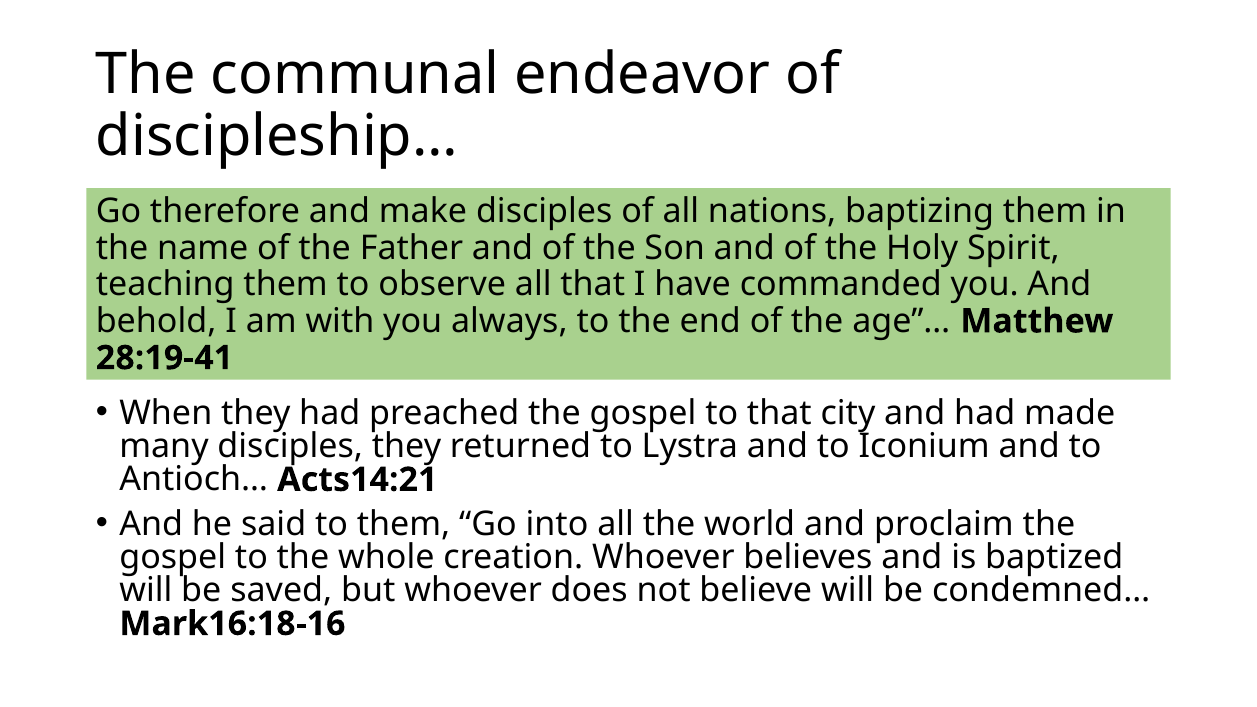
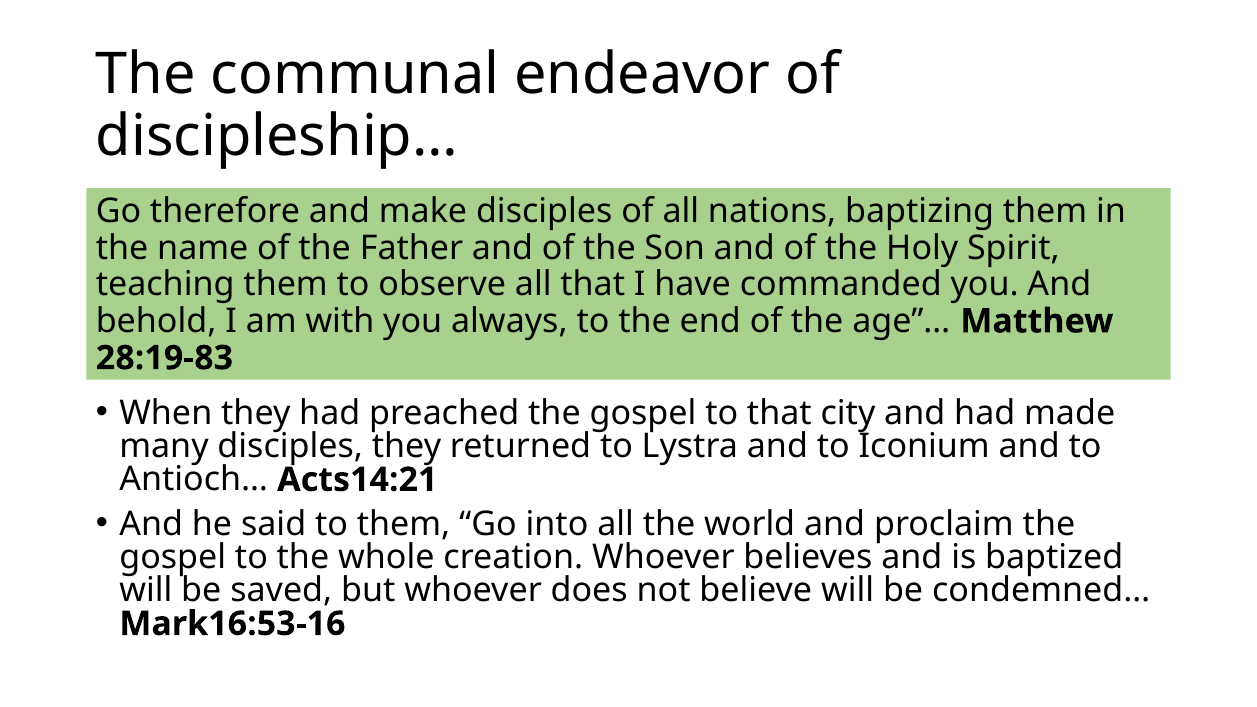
28:19-41: 28:19-41 -> 28:19-83
Mark16:18-16: Mark16:18-16 -> Mark16:53-16
